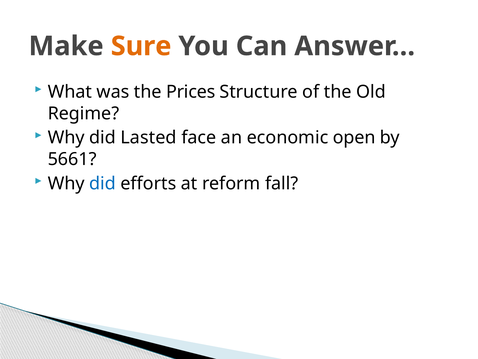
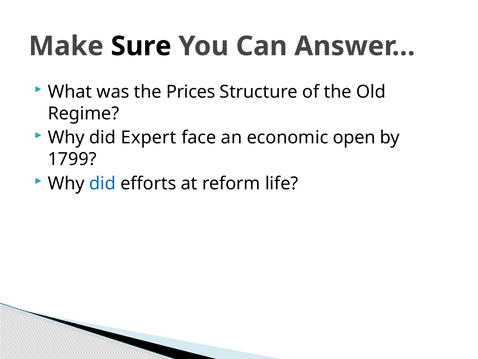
Sure colour: orange -> black
Lasted: Lasted -> Expert
5661: 5661 -> 1799
fall: fall -> life
